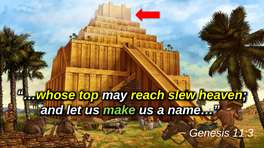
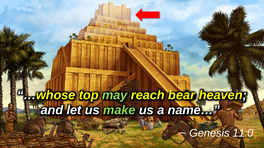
may colour: white -> light green
slew: slew -> bear
11:3: 11:3 -> 11:0
